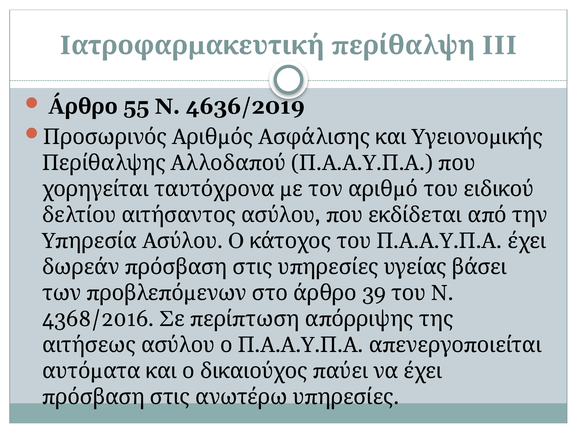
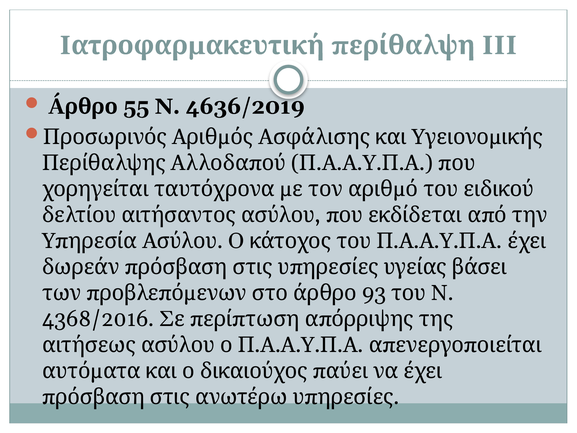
39: 39 -> 93
